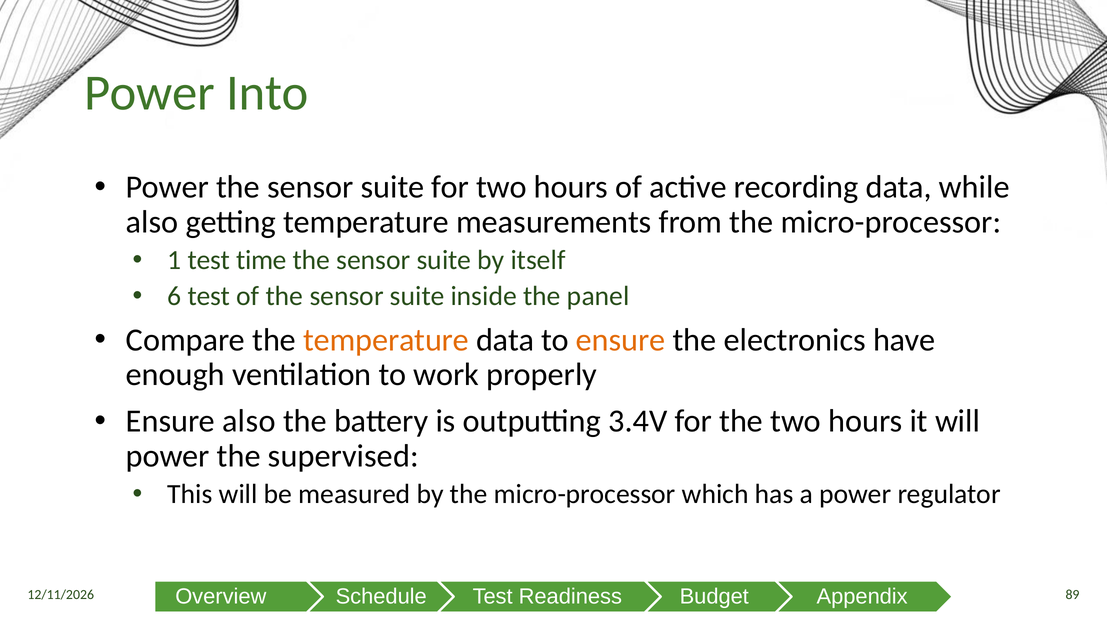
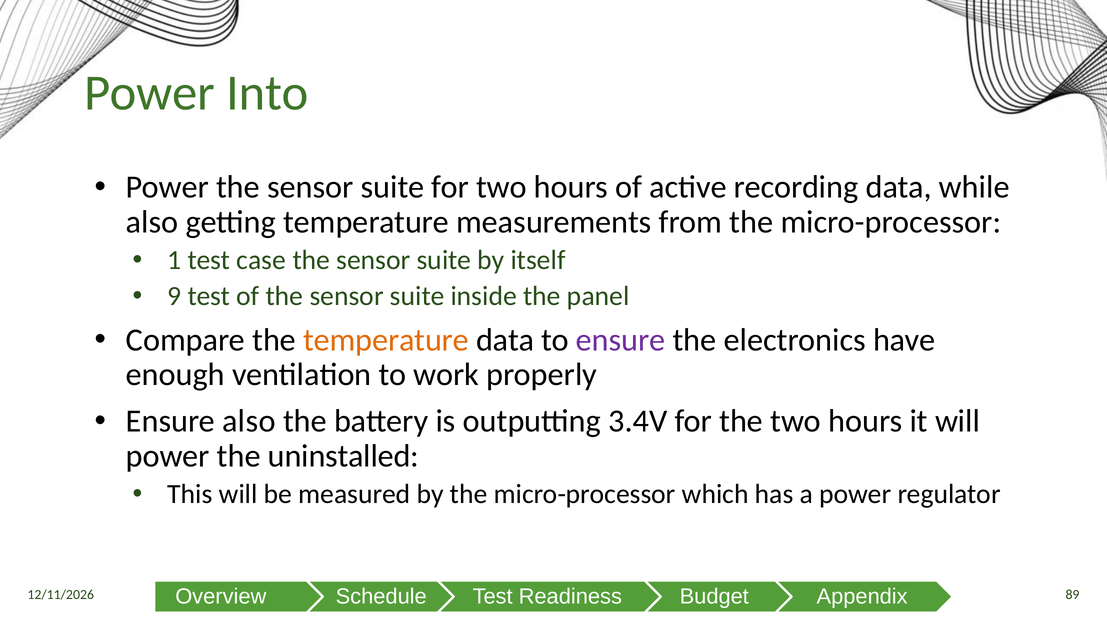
time: time -> case
6: 6 -> 9
ensure at (621, 340) colour: orange -> purple
supervised: supervised -> uninstalled
